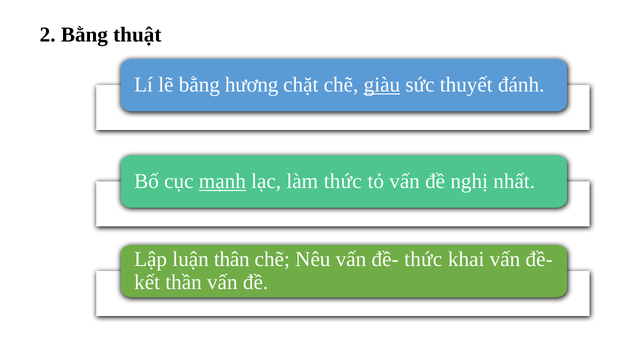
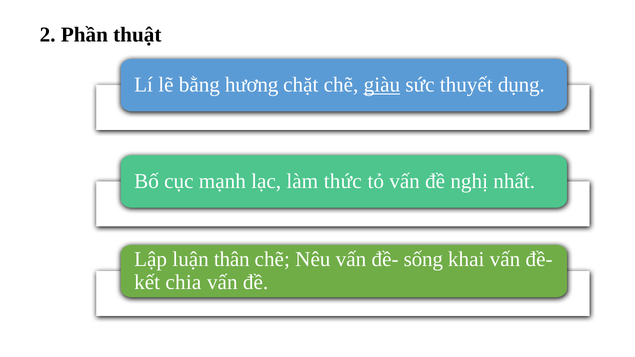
2 Bằng: Bằng -> Phần
đánh: đánh -> dụng
mạnh underline: present -> none
đề- thức: thức -> sống
thần: thần -> chia
